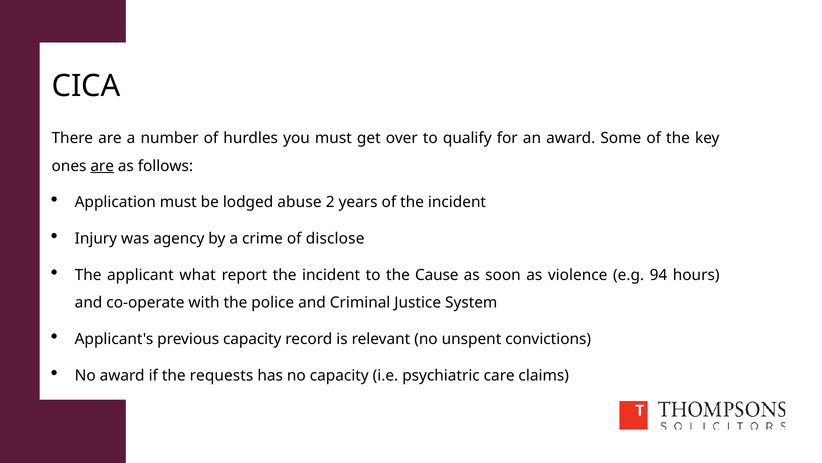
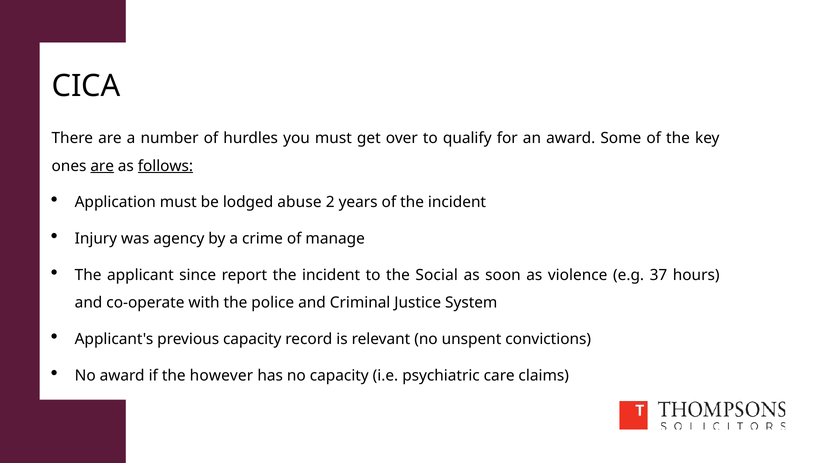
follows underline: none -> present
disclose: disclose -> manage
what: what -> since
Cause: Cause -> Social
94: 94 -> 37
requests: requests -> however
